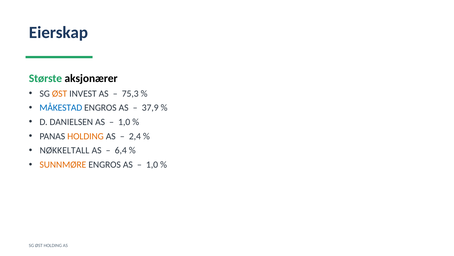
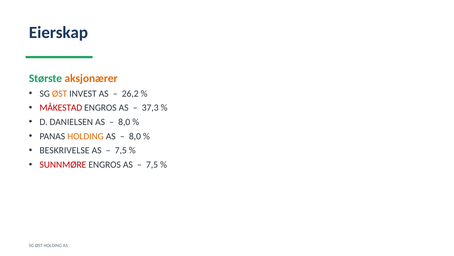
aksjonærer colour: black -> orange
75,3: 75,3 -> 26,2
MÅKESTAD colour: blue -> red
37,9: 37,9 -> 37,3
1,0 at (124, 122): 1,0 -> 8,0
2,4 at (135, 136): 2,4 -> 8,0
NØKKELTALL: NØKKELTALL -> BESKRIVELSE
6,4 at (121, 150): 6,4 -> 7,5
SUNNMØRE colour: orange -> red
1,0 at (152, 164): 1,0 -> 7,5
